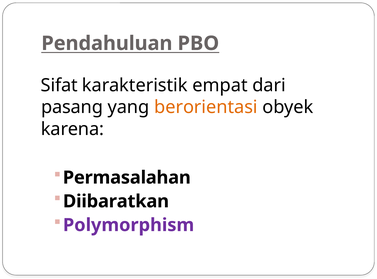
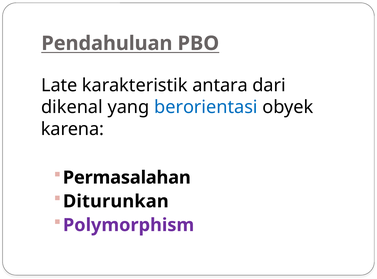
Sifat: Sifat -> Late
empat: empat -> antara
pasang: pasang -> dikenal
berorientasi colour: orange -> blue
Diibaratkan: Diibaratkan -> Diturunkan
